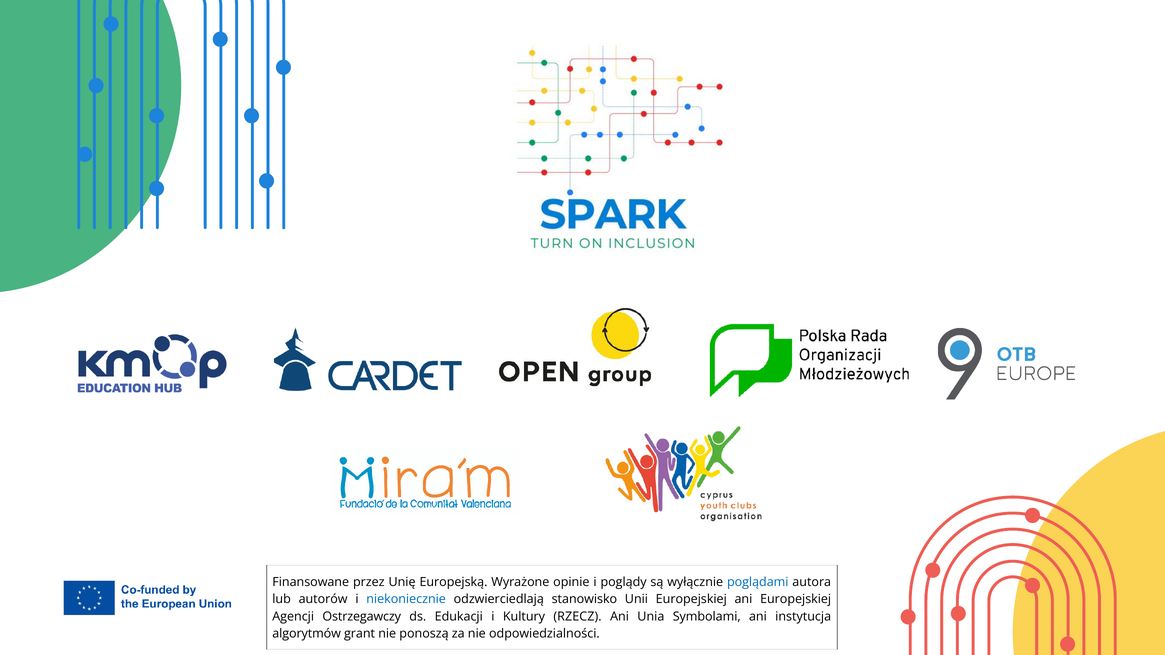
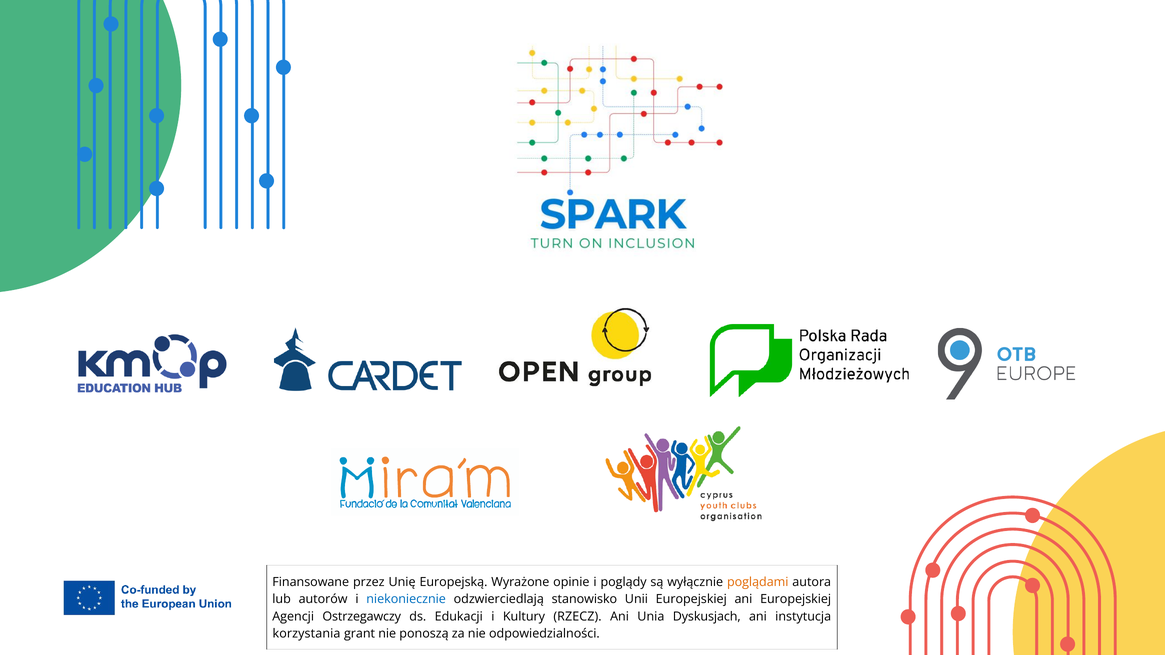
poglądami colour: blue -> orange
Symbolami: Symbolami -> Dyskusjach
algorytmów: algorytmów -> korzystania
